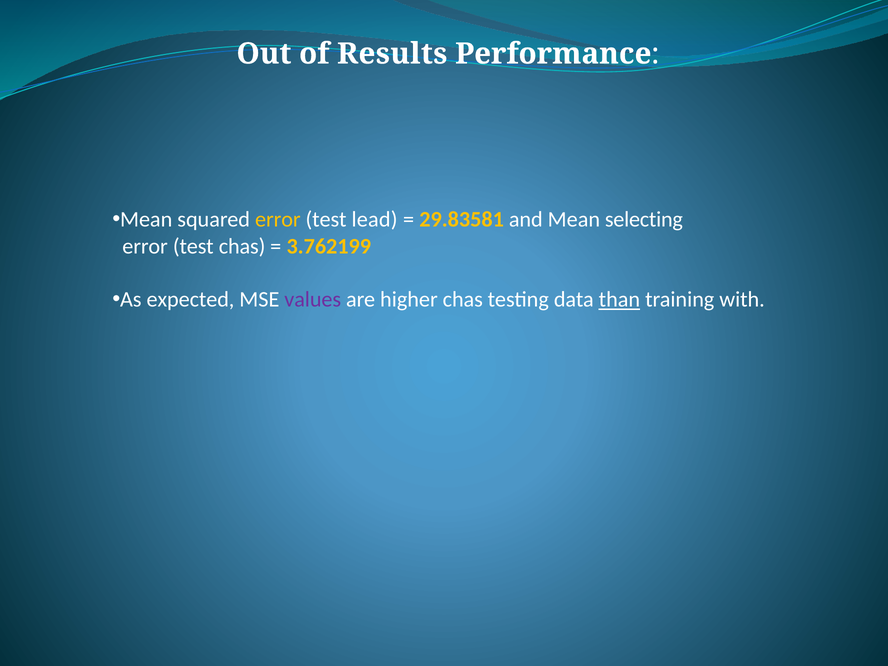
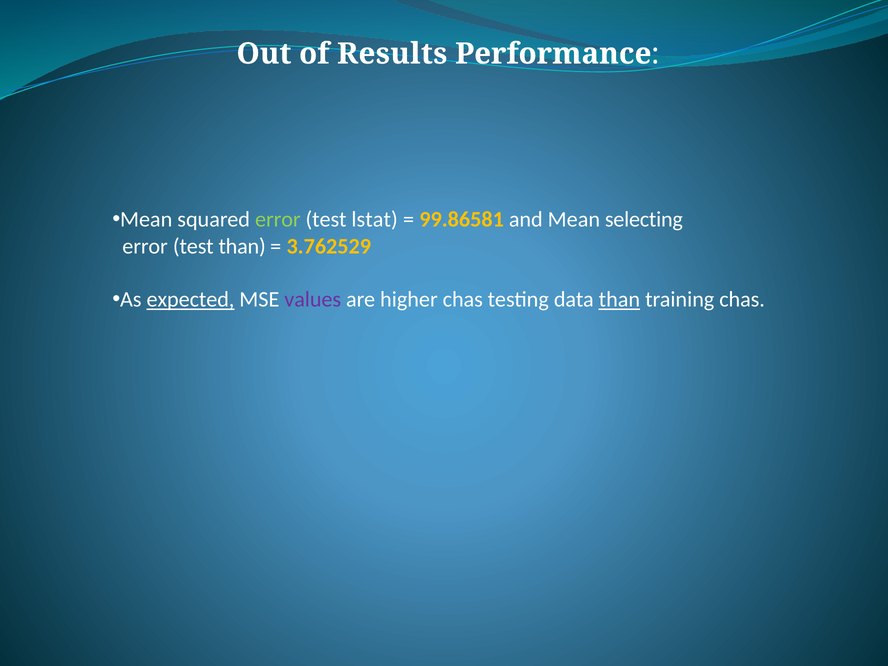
error at (278, 220) colour: yellow -> light green
lead: lead -> lstat
29.83581: 29.83581 -> 99.86581
test chas: chas -> than
3.762199: 3.762199 -> 3.762529
expected underline: none -> present
training with: with -> chas
